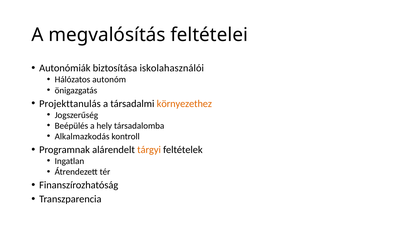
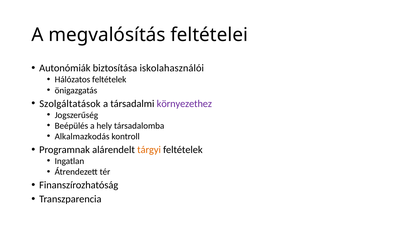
Hálózatos autonóm: autonóm -> feltételek
Projekttanulás: Projekttanulás -> Szolgáltatások
környezethez colour: orange -> purple
